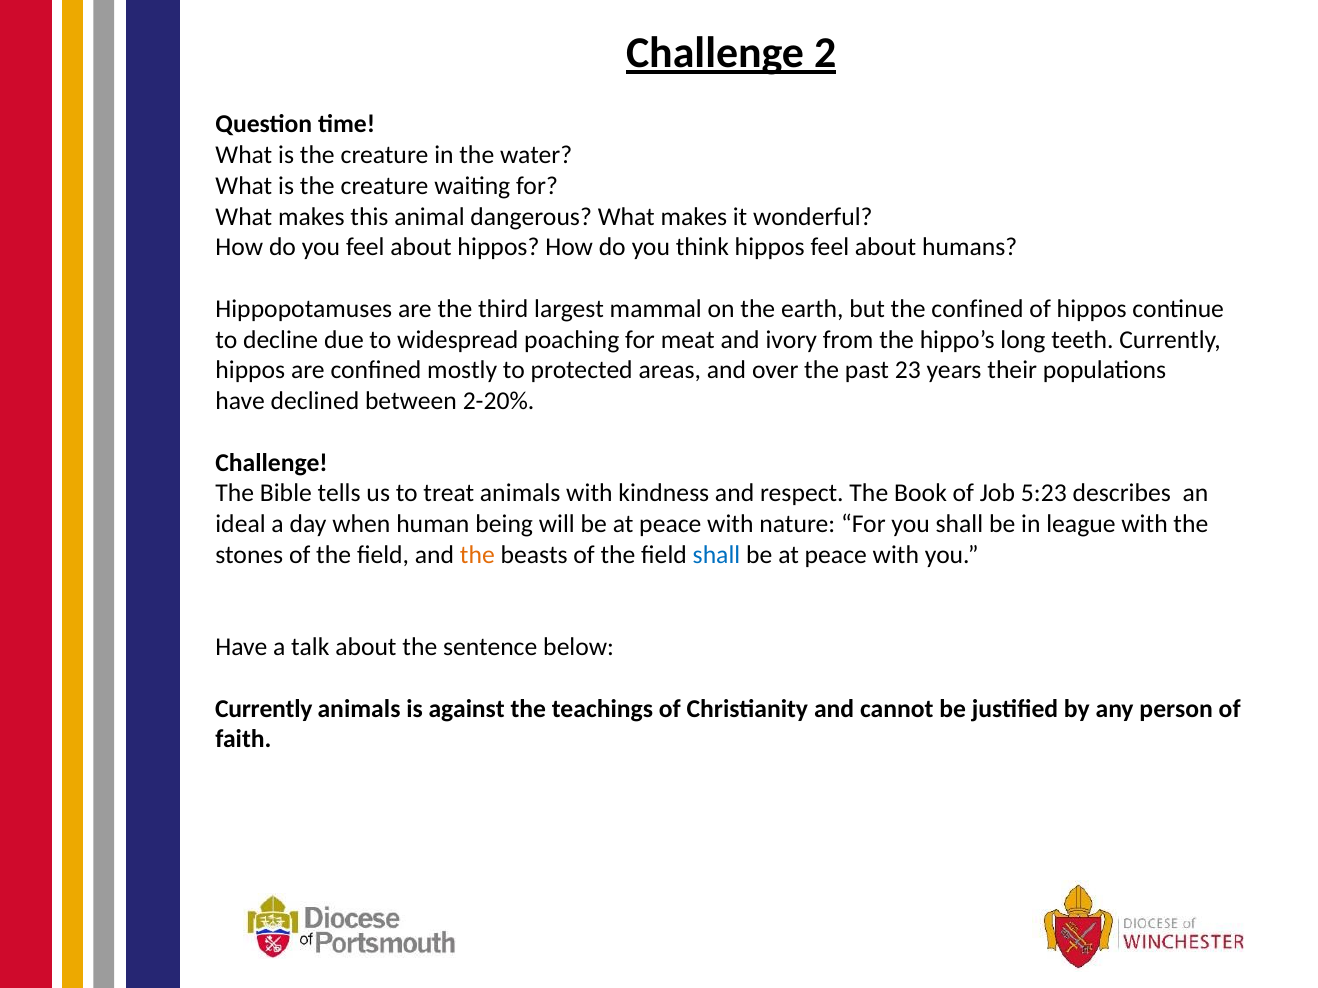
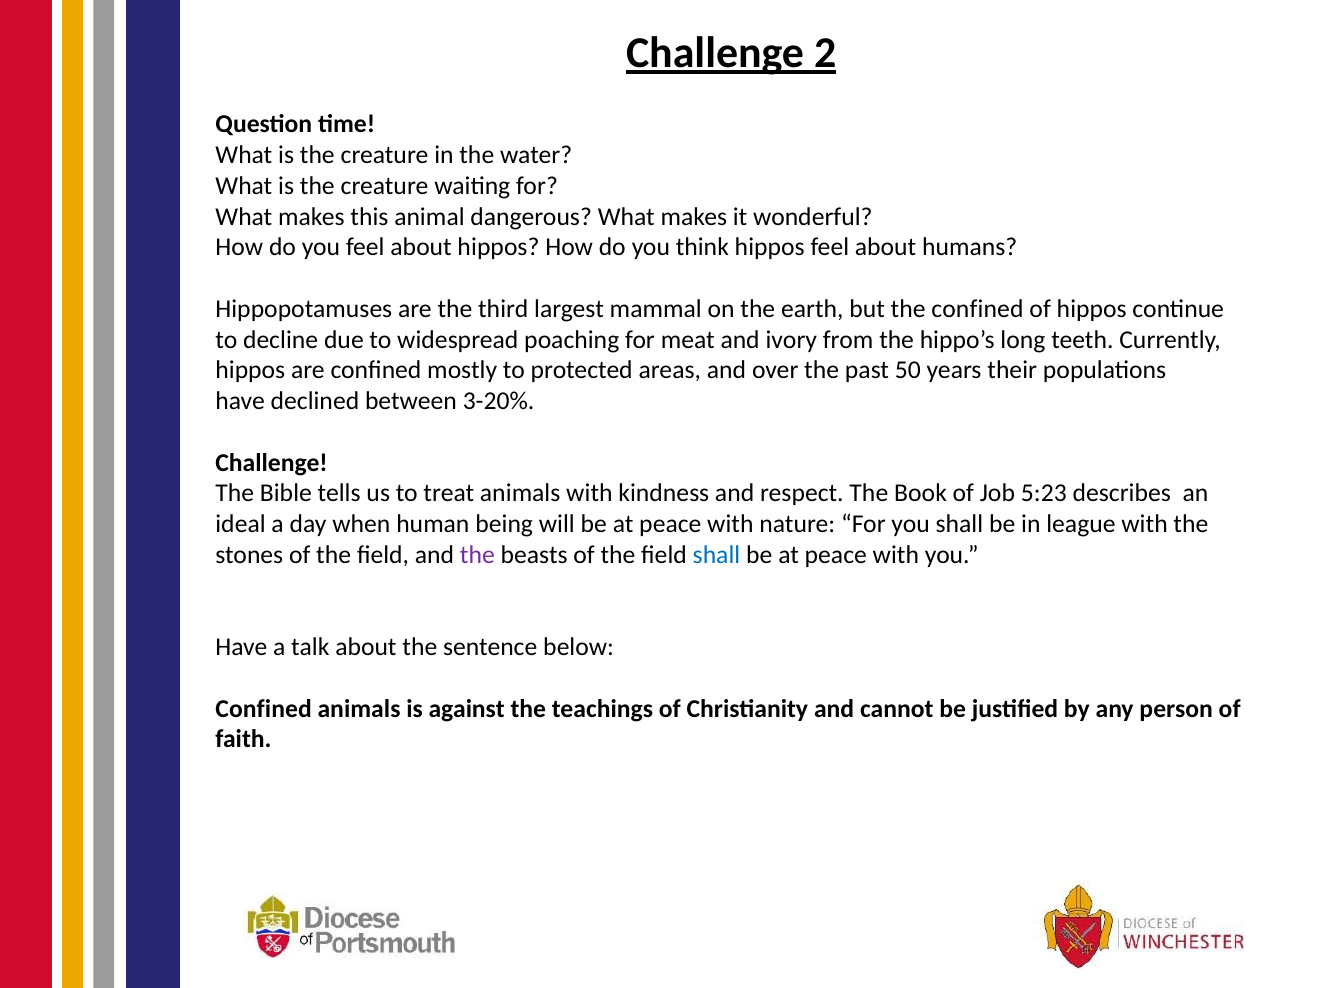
23: 23 -> 50
2-20%: 2-20% -> 3-20%
the at (477, 555) colour: orange -> purple
Currently at (264, 709): Currently -> Confined
